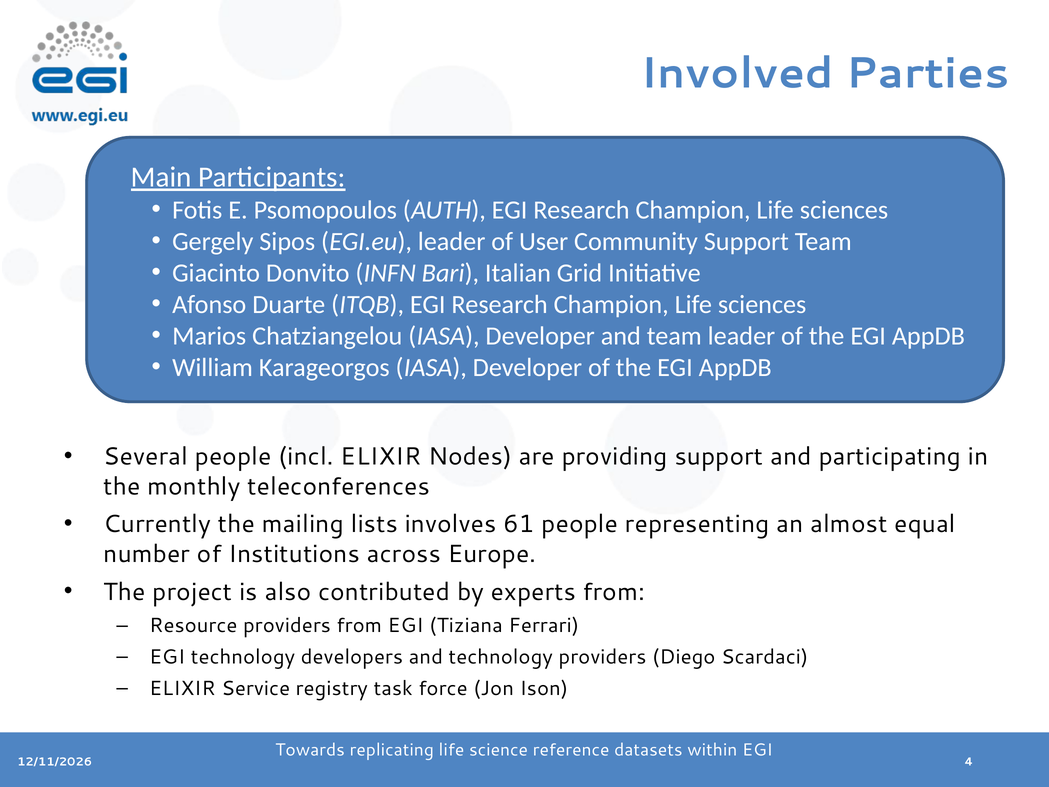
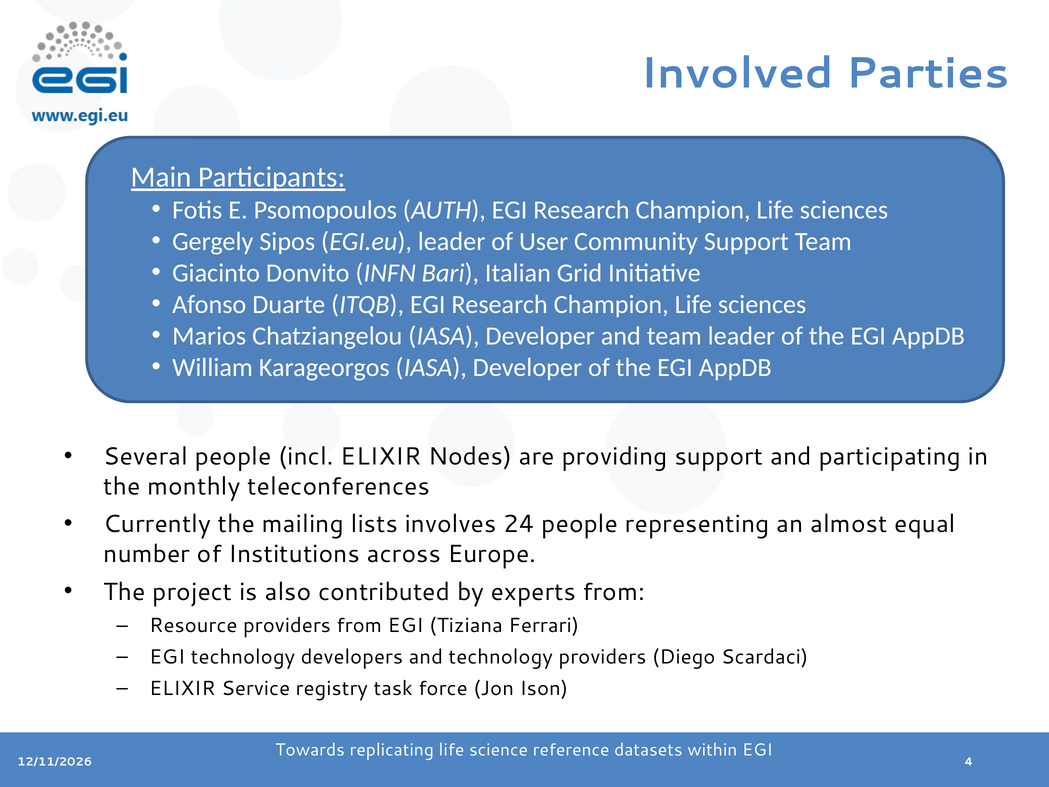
61: 61 -> 24
